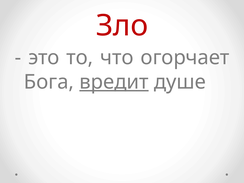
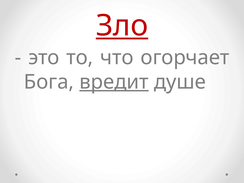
Зло underline: none -> present
